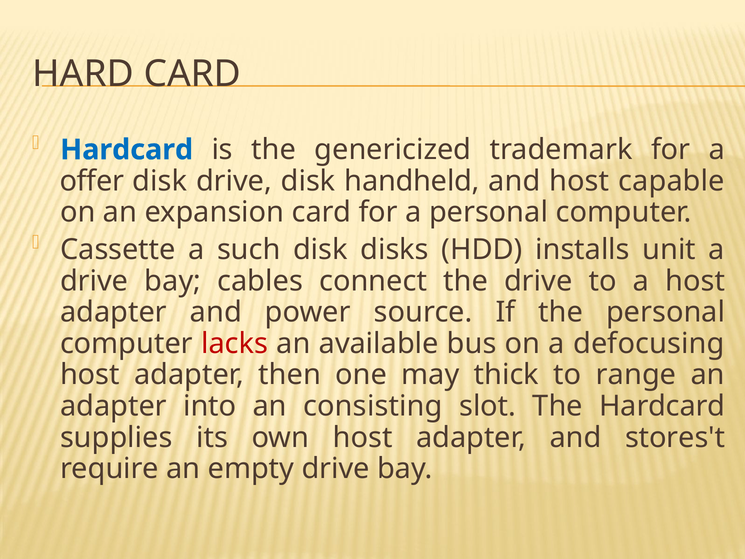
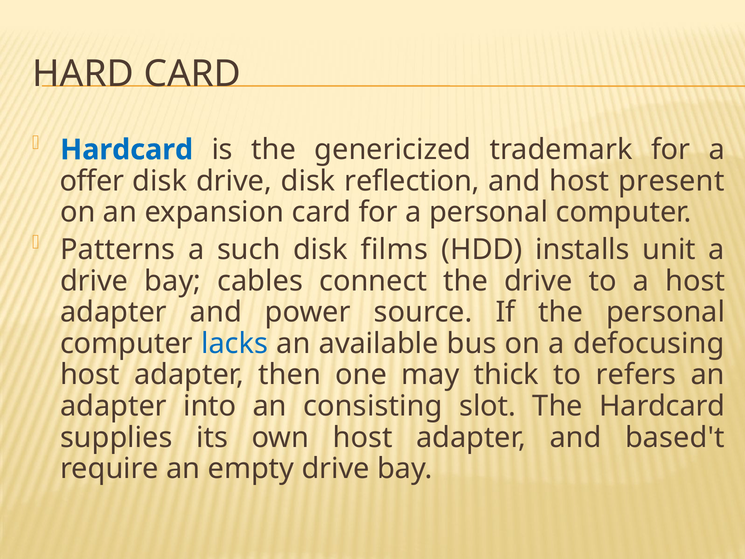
handheld: handheld -> reflection
capable: capable -> present
Cassette: Cassette -> Patterns
disks: disks -> films
lacks colour: red -> blue
range: range -> refers
stores't: stores't -> based't
